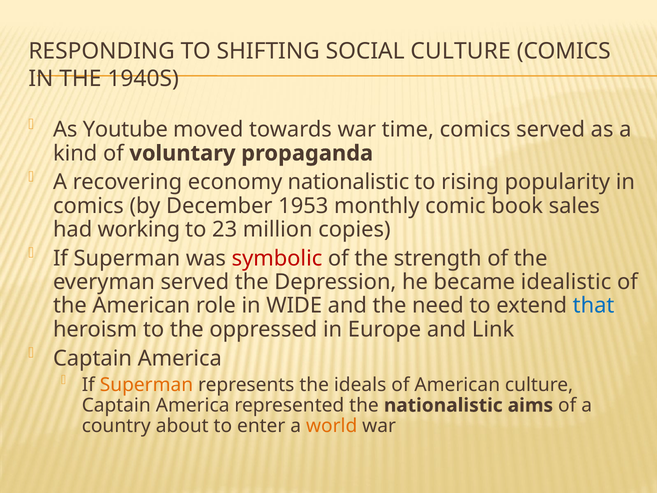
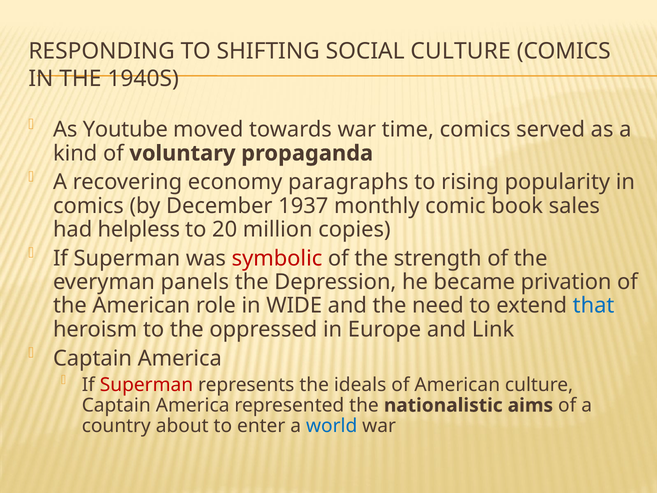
economy nationalistic: nationalistic -> paragraphs
1953: 1953 -> 1937
working: working -> helpless
23: 23 -> 20
everyman served: served -> panels
idealistic: idealistic -> privation
Superman at (146, 385) colour: orange -> red
world colour: orange -> blue
